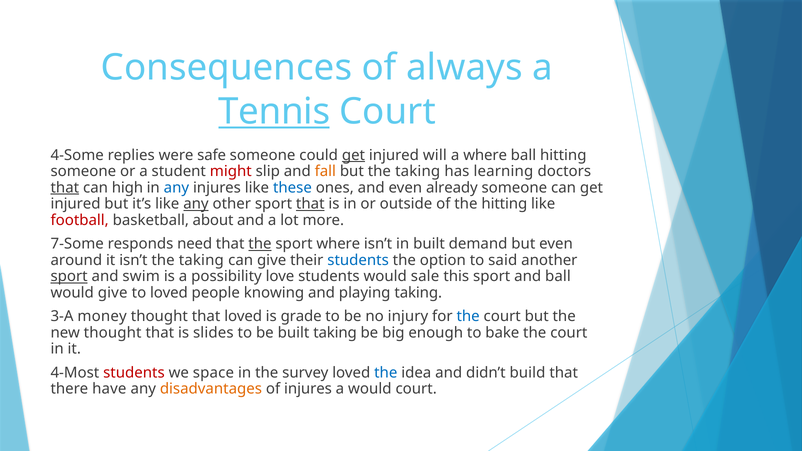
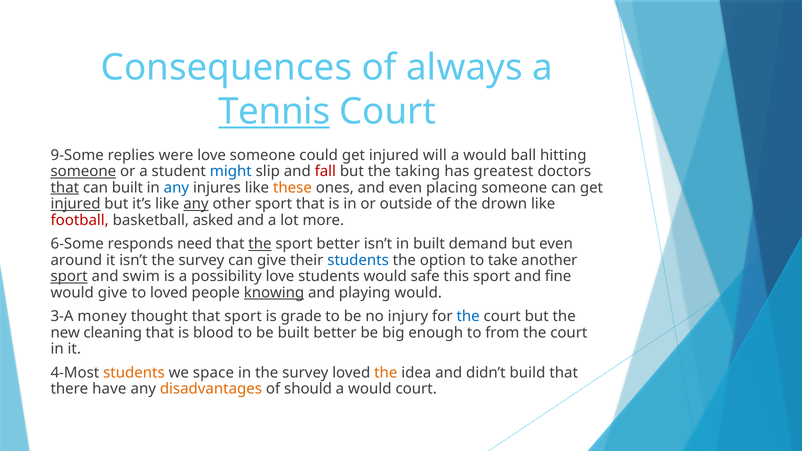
4-Some: 4-Some -> 9-Some
were safe: safe -> love
get at (353, 155) underline: present -> none
where at (485, 155): where -> would
someone at (83, 171) underline: none -> present
might colour: red -> blue
fall colour: orange -> red
learning: learning -> greatest
can high: high -> built
these colour: blue -> orange
already: already -> placing
injured at (76, 204) underline: none -> present
that at (310, 204) underline: present -> none
the hitting: hitting -> drown
about: about -> asked
7-Some: 7-Some -> 6-Some
sport where: where -> better
isn’t the taking: taking -> survey
said: said -> take
sale: sale -> safe
and ball: ball -> fine
knowing underline: none -> present
playing taking: taking -> would
that loved: loved -> sport
new thought: thought -> cleaning
slides: slides -> blood
built taking: taking -> better
bake: bake -> from
students at (134, 373) colour: red -> orange
the at (386, 373) colour: blue -> orange
of injures: injures -> should
